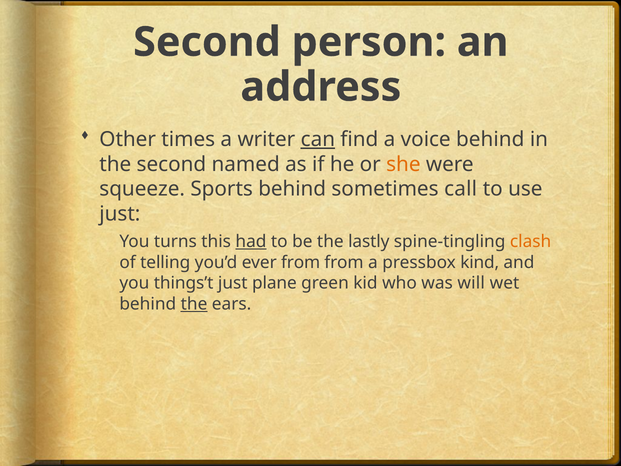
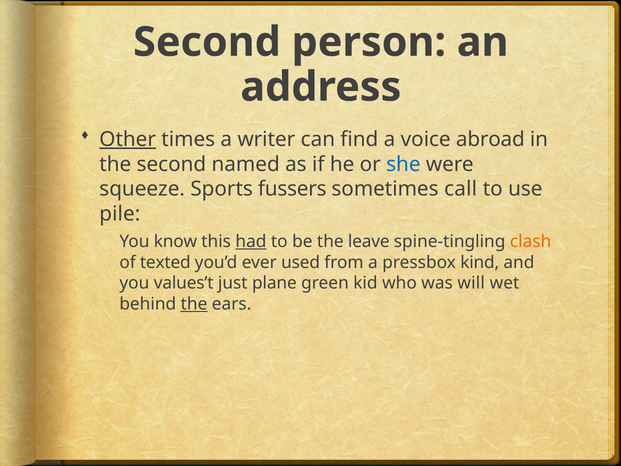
Other underline: none -> present
can underline: present -> none
voice behind: behind -> abroad
she colour: orange -> blue
Sports behind: behind -> fussers
just at (120, 214): just -> pile
turns: turns -> know
lastly: lastly -> leave
telling: telling -> texted
ever from: from -> used
things’t: things’t -> values’t
